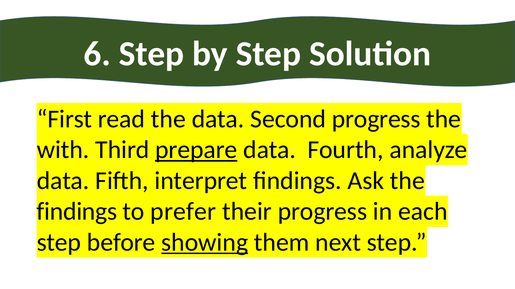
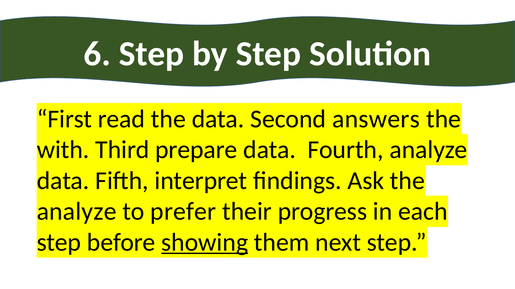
Second progress: progress -> answers
prepare underline: present -> none
findings at (77, 212): findings -> analyze
